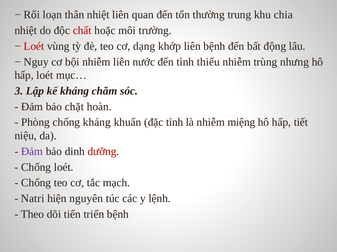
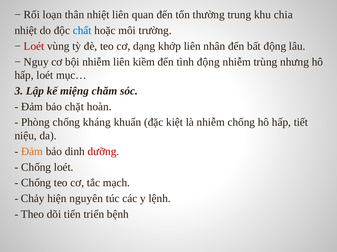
chất colour: red -> blue
liên bệnh: bệnh -> nhân
nước: nước -> kiềm
tình thiếu: thiếu -> động
kế kháng: kháng -> miệng
tỉnh: tỉnh -> kiệt
nhiễm miệng: miệng -> chống
Đảm at (32, 152) colour: purple -> orange
Natri: Natri -> Chảy
